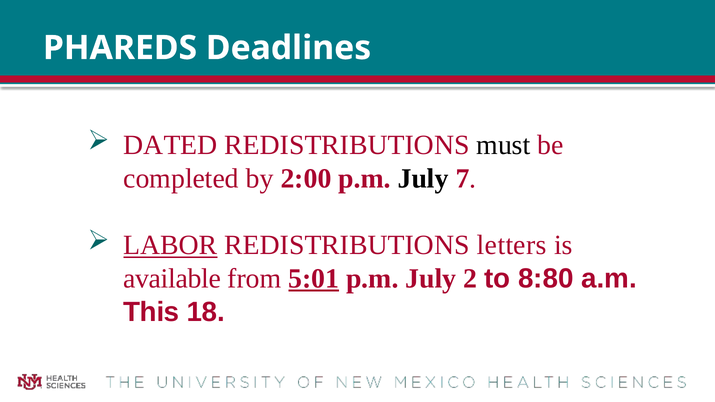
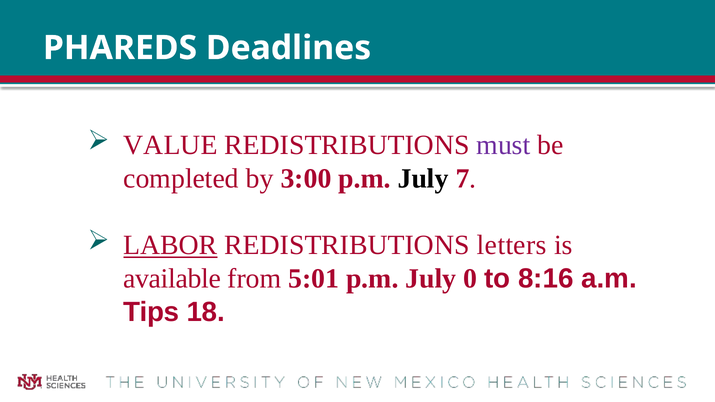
DATED: DATED -> VALUE
must colour: black -> purple
2:00: 2:00 -> 3:00
5:01 underline: present -> none
2: 2 -> 0
8:80: 8:80 -> 8:16
This: This -> Tips
